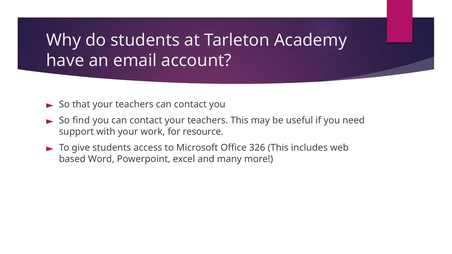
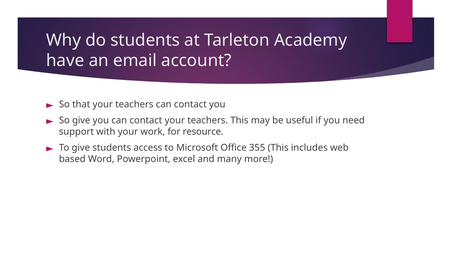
So find: find -> give
326: 326 -> 355
